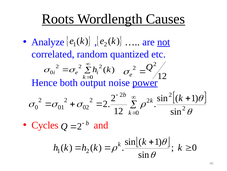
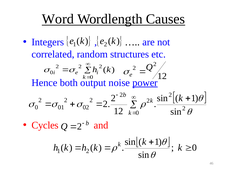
Roots: Roots -> Word
Analyze: Analyze -> Integers
not underline: present -> none
quantized: quantized -> structures
